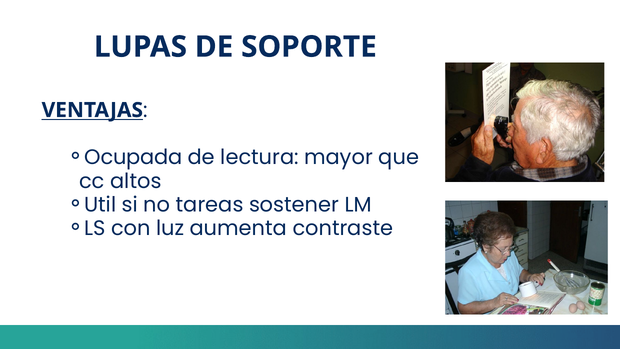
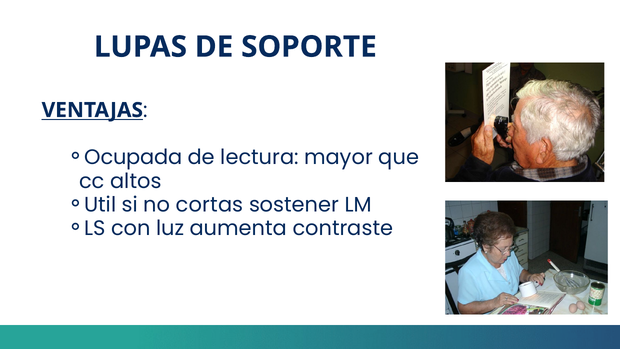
tareas: tareas -> cortas
